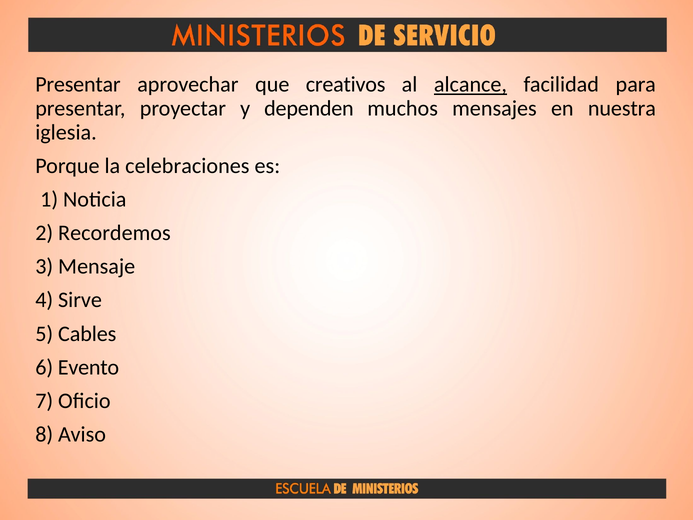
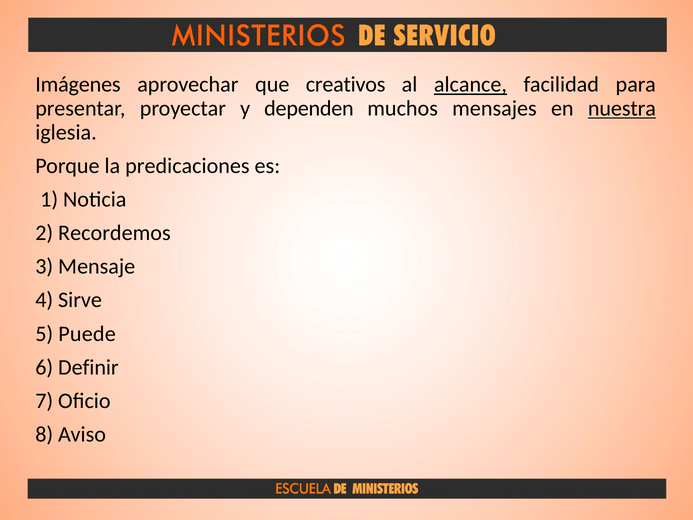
Presentar at (78, 85): Presentar -> Imágenes
nuestra underline: none -> present
celebraciones: celebraciones -> predicaciones
Cables: Cables -> Puede
Evento: Evento -> Definir
